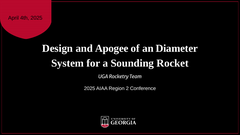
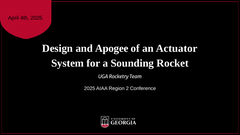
Diameter: Diameter -> Actuator
